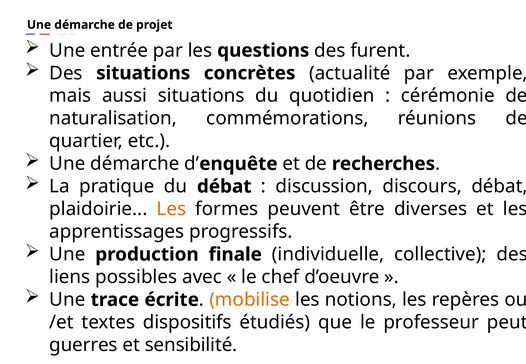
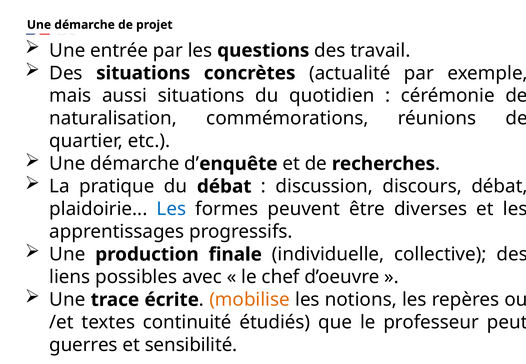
furent: furent -> travail
Les at (171, 209) colour: orange -> blue
dispositifs: dispositifs -> continuité
